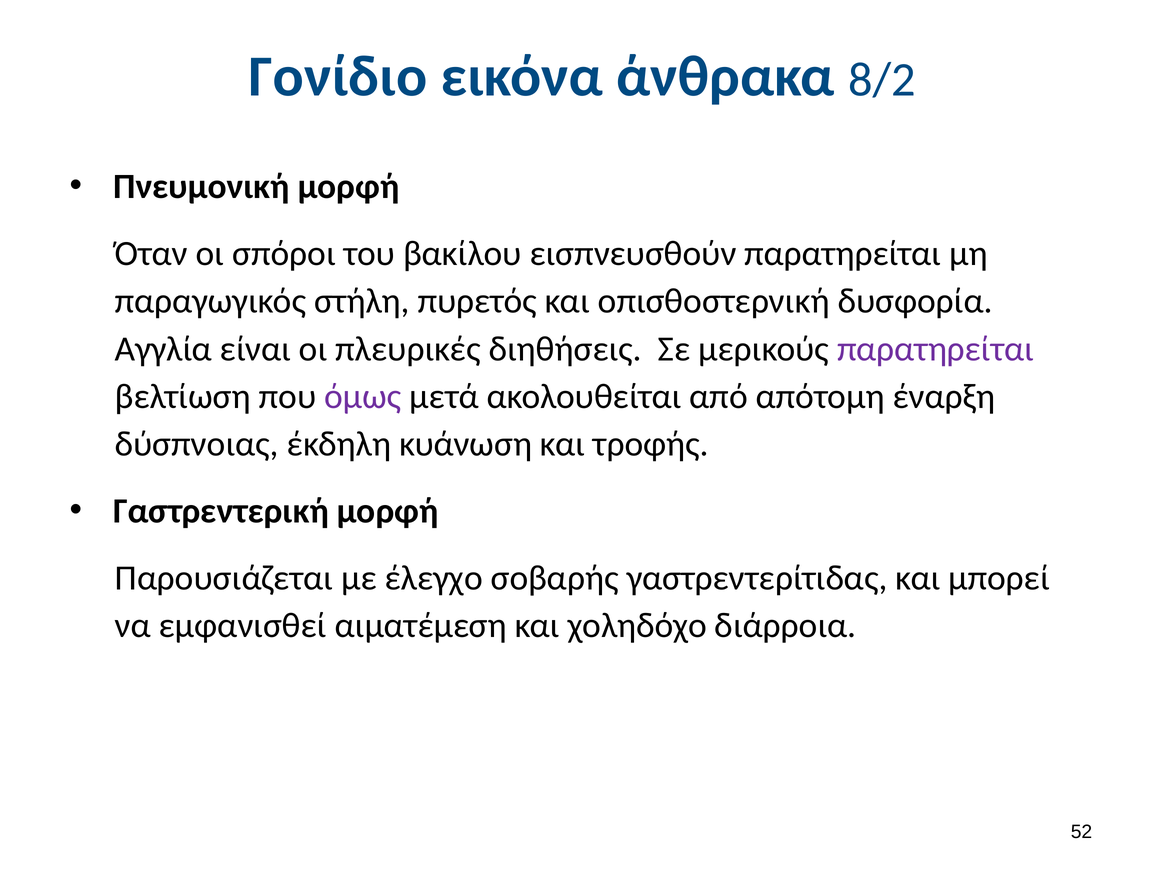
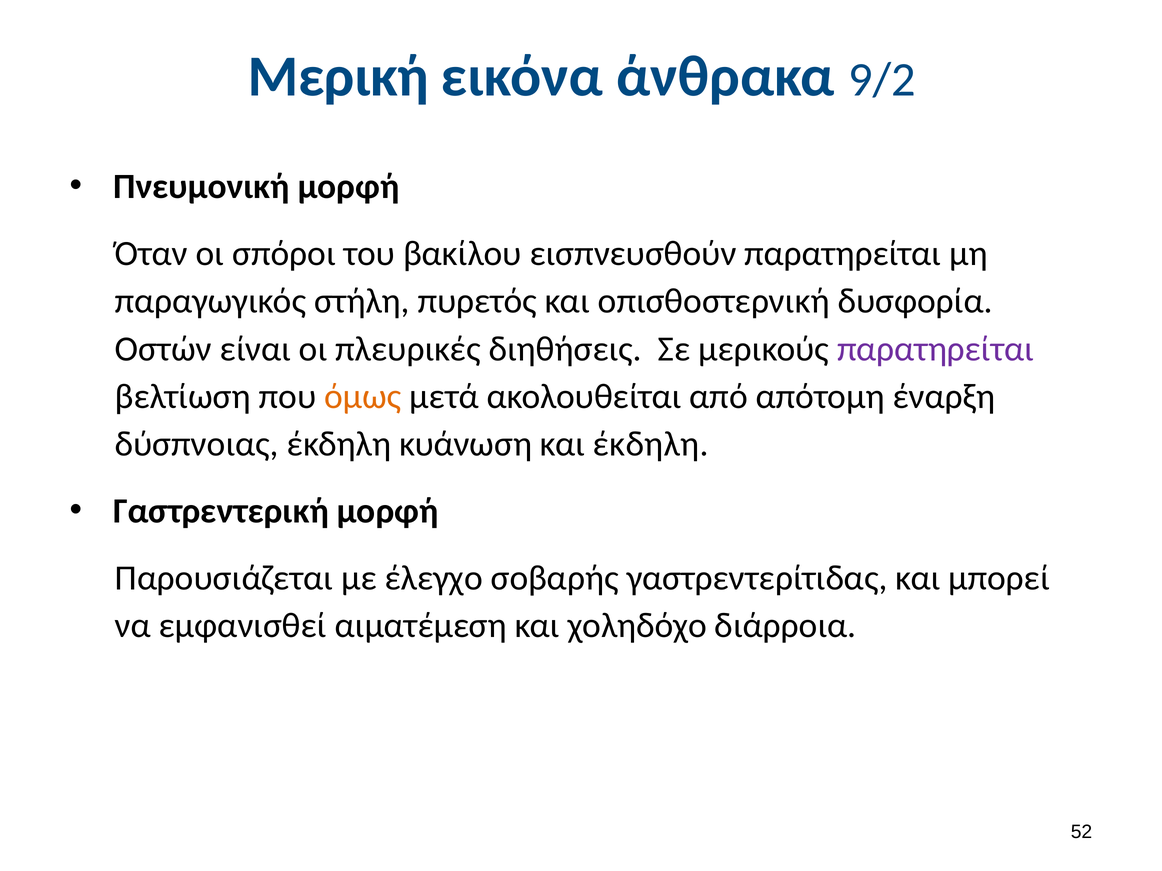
Γονίδιο: Γονίδιο -> Μερική
8/2: 8/2 -> 9/2
Αγγλία: Αγγλία -> Οστών
όμως colour: purple -> orange
και τροφής: τροφής -> έκδηλη
